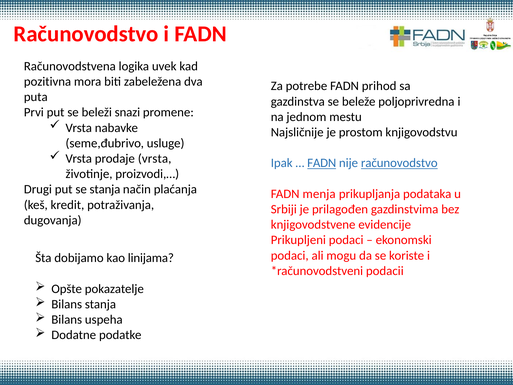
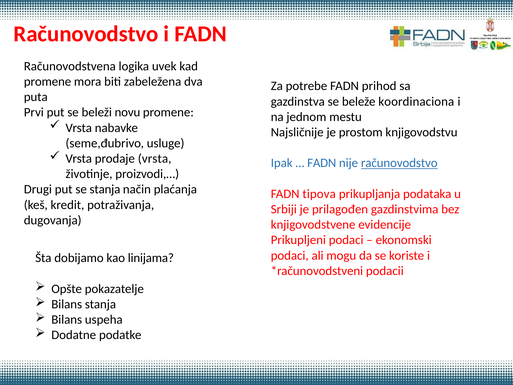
pozitivna at (48, 82): pozitivna -> promene
poljoprivredna: poljoprivredna -> koordinaciona
snazi: snazi -> novu
FADN at (322, 163) underline: present -> none
menja: menja -> tipova
